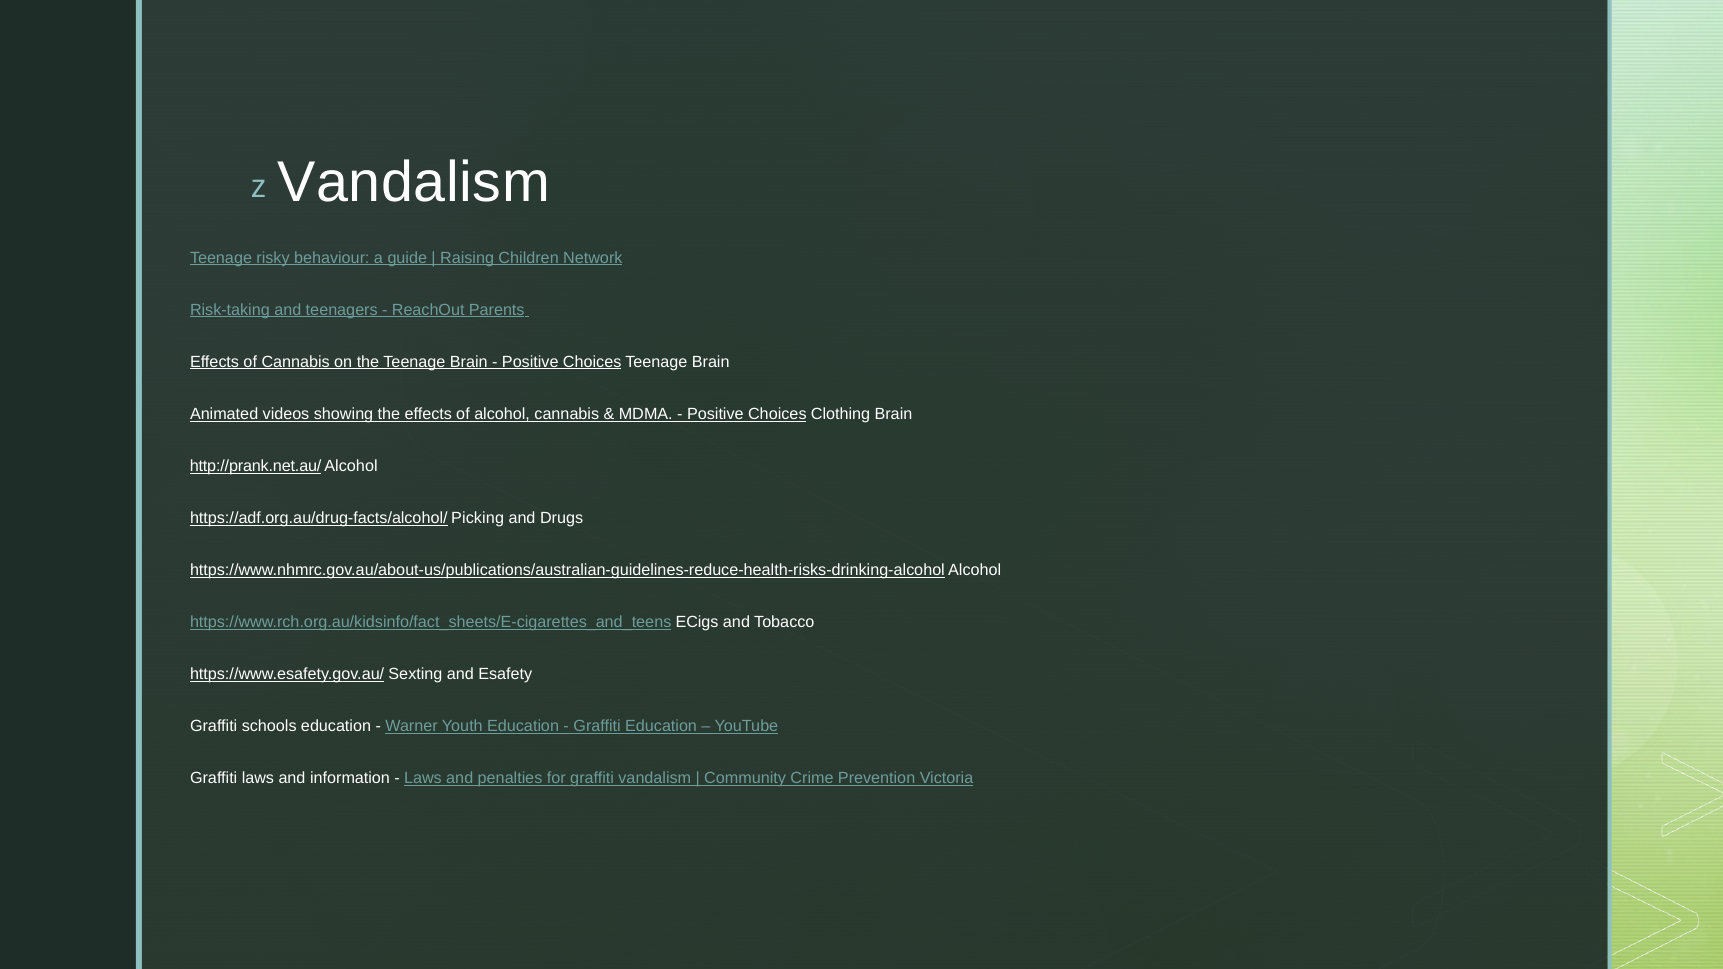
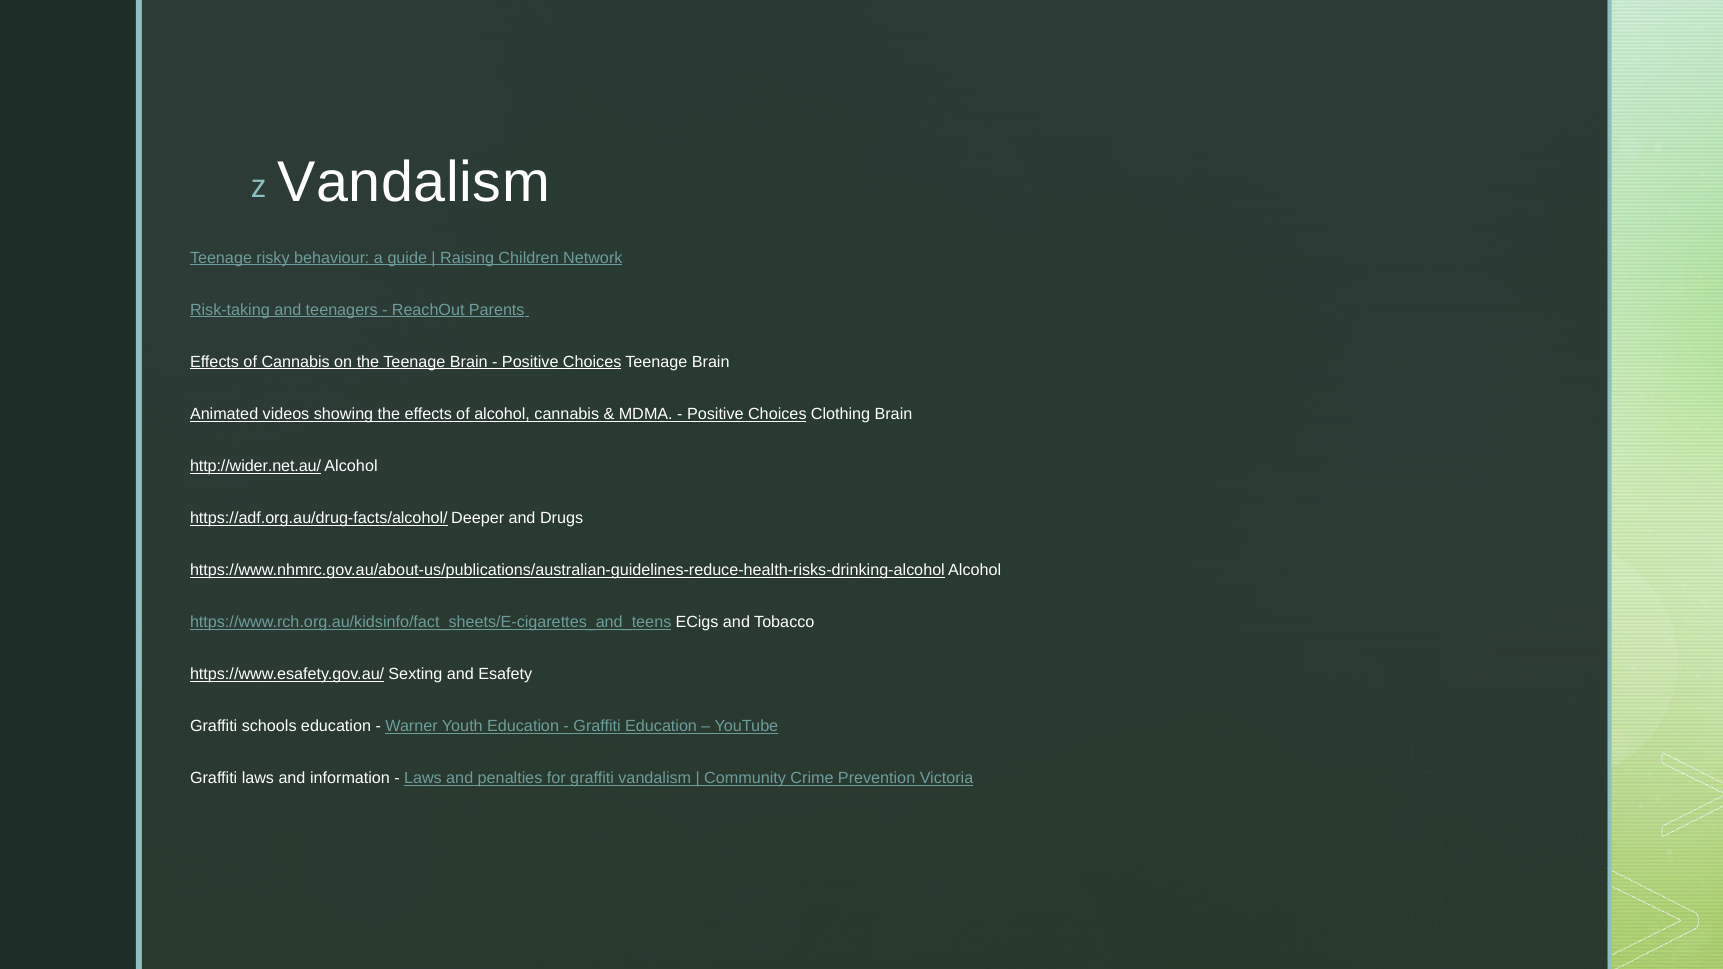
http://prank.net.au/: http://prank.net.au/ -> http://wider.net.au/
Picking: Picking -> Deeper
